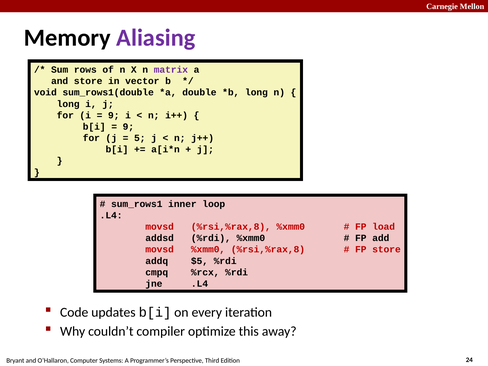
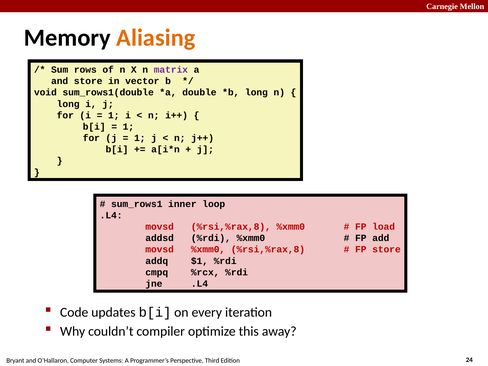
Aliasing colour: purple -> orange
9 at (114, 115): 9 -> 1
9 at (128, 127): 9 -> 1
5 at (140, 138): 5 -> 1
$5: $5 -> $1
